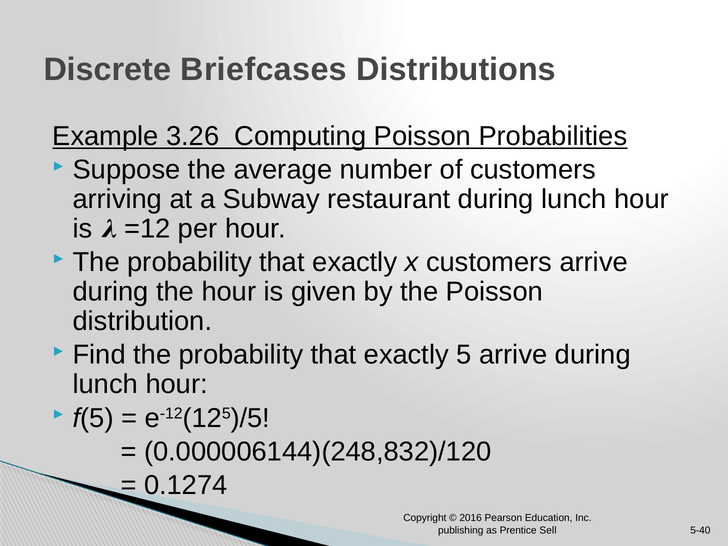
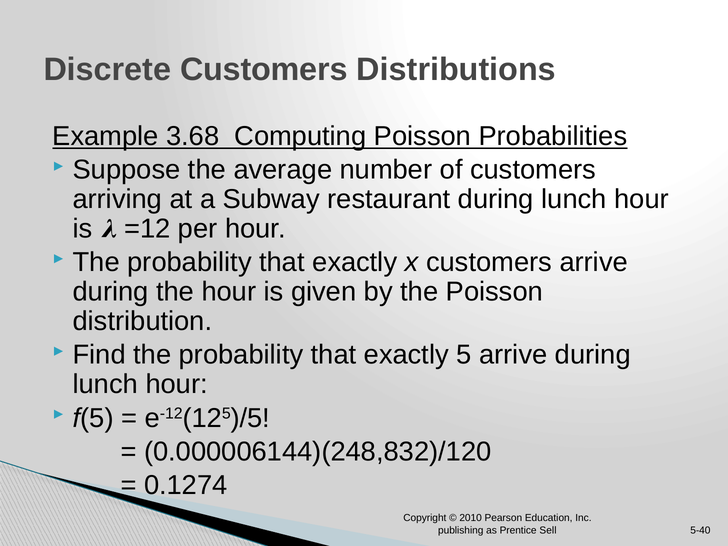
Discrete Briefcases: Briefcases -> Customers
3.26: 3.26 -> 3.68
2016: 2016 -> 2010
